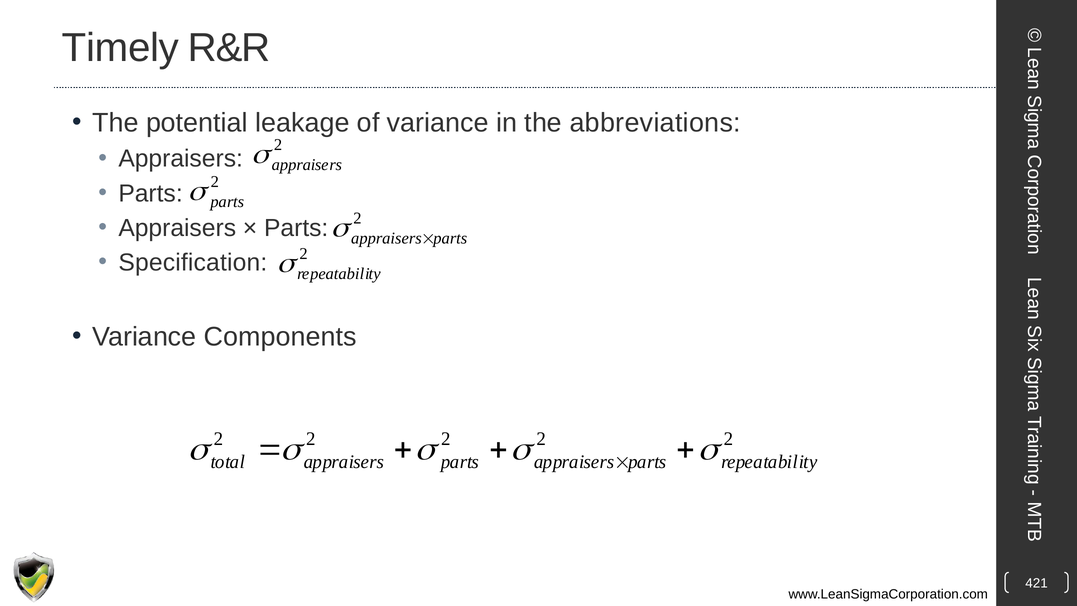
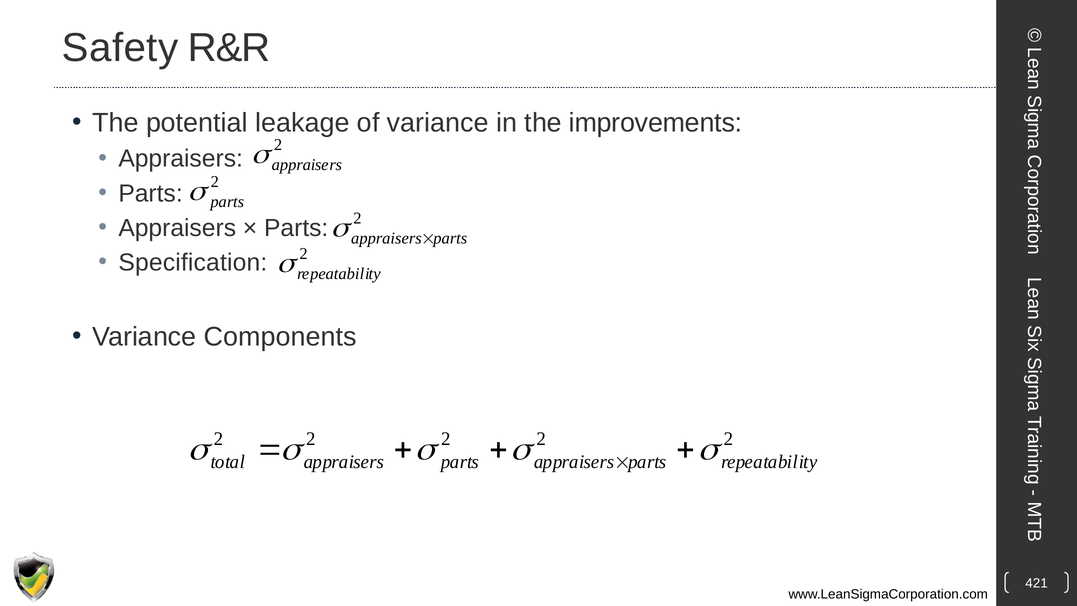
Timely: Timely -> Safety
abbreviations: abbreviations -> improvements
